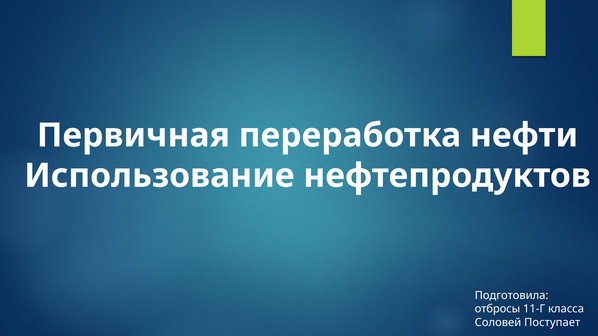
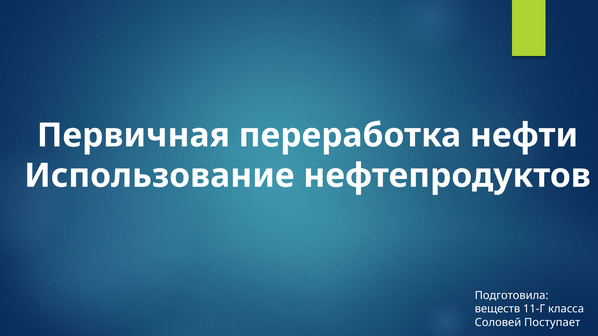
отбросы: отбросы -> веществ
